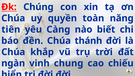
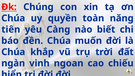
thánh: thánh -> muốn
chung: chung -> ngoan
